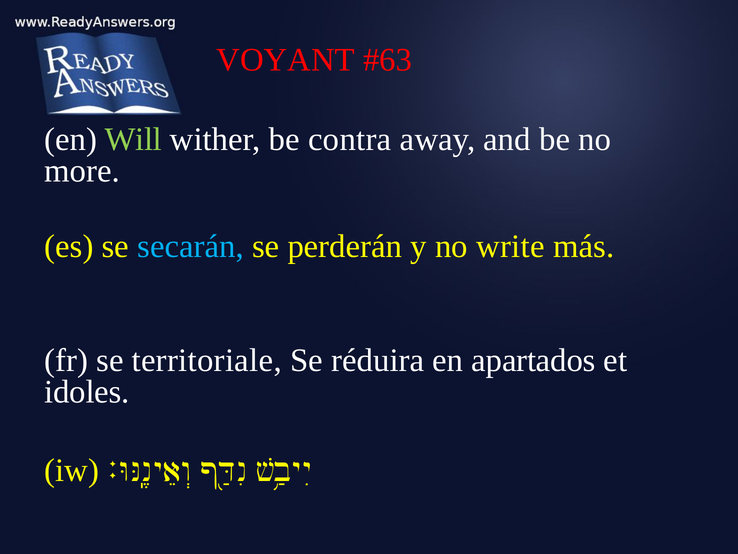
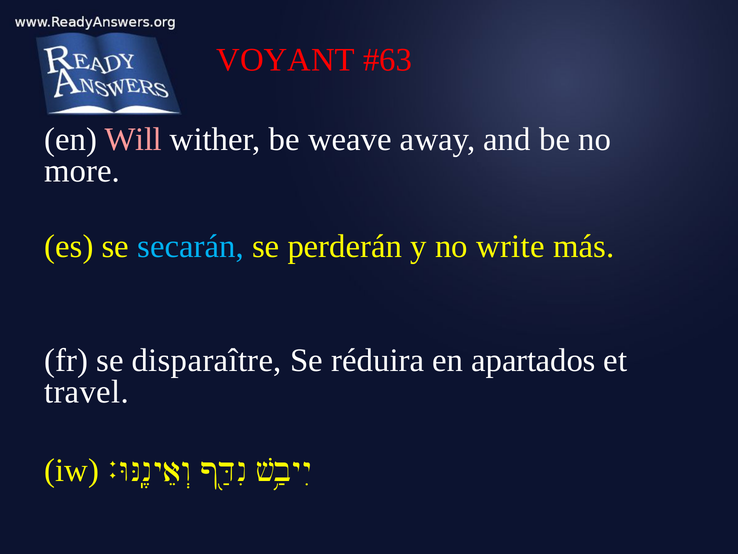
Will colour: light green -> pink
contra: contra -> weave
territoriale: territoriale -> disparaître
idoles: idoles -> travel
